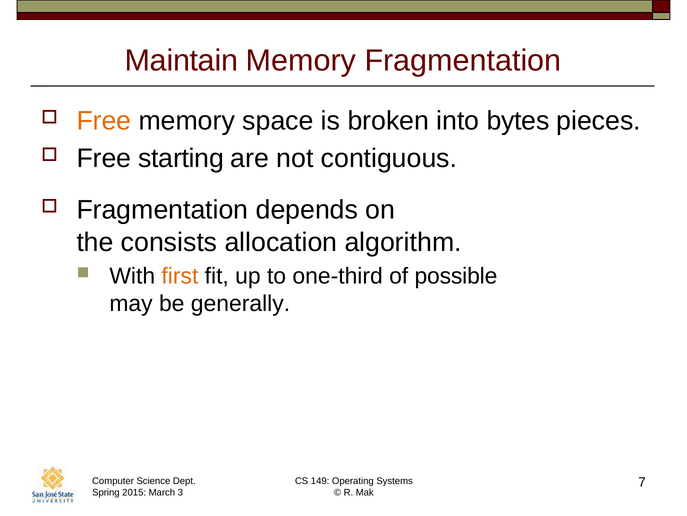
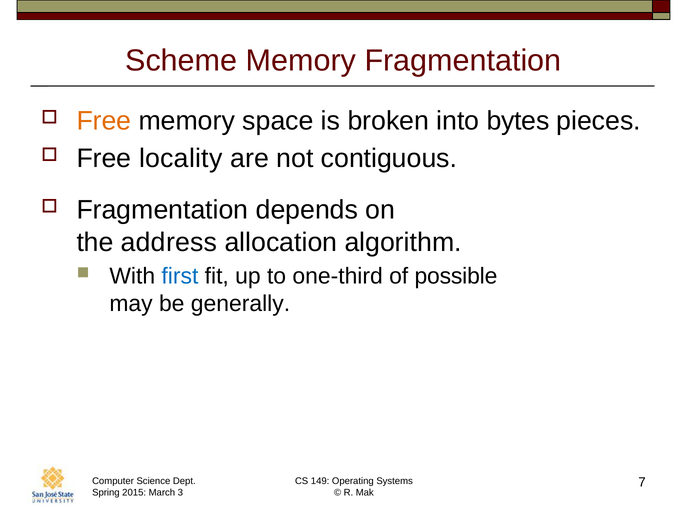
Maintain: Maintain -> Scheme
starting: starting -> locality
consists: consists -> address
first colour: orange -> blue
